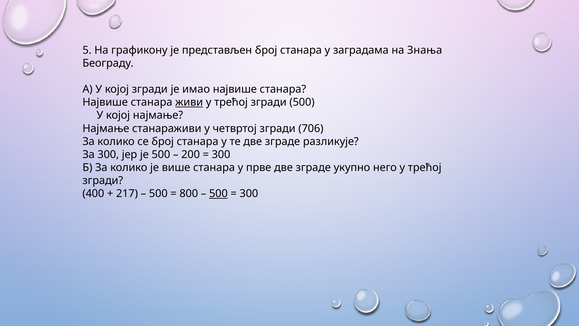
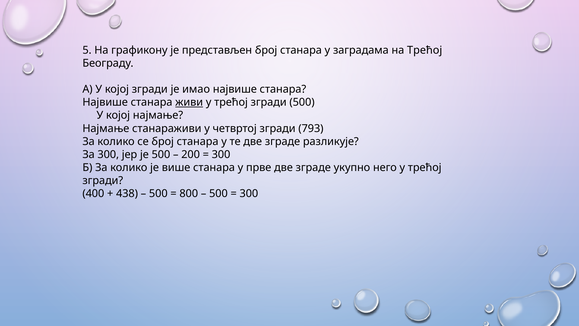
на Знања: Знања -> Трећој
706: 706 -> 793
217: 217 -> 438
500 at (218, 193) underline: present -> none
